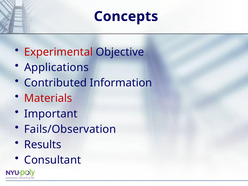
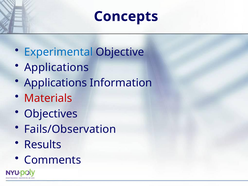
Experimental colour: red -> blue
Contributed at (56, 83): Contributed -> Applications
Important: Important -> Objectives
Consultant: Consultant -> Comments
